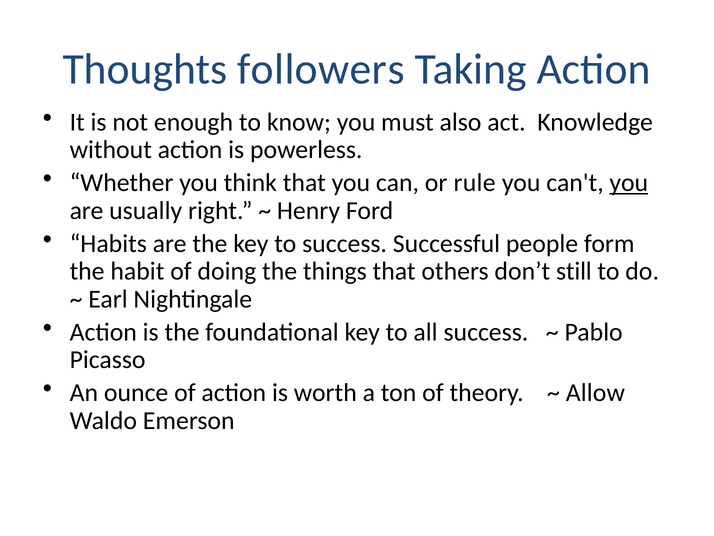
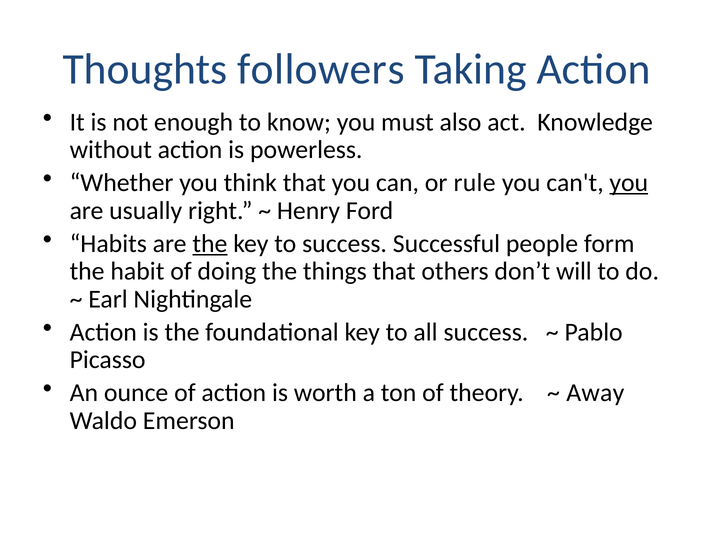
the at (210, 243) underline: none -> present
still: still -> will
Allow: Allow -> Away
